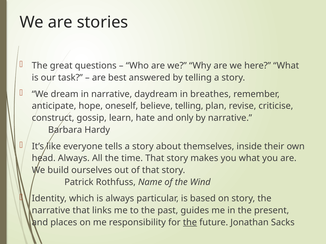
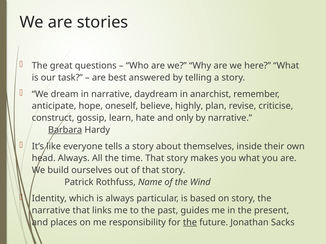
breathes: breathes -> anarchist
believe telling: telling -> highly
Barbara underline: none -> present
